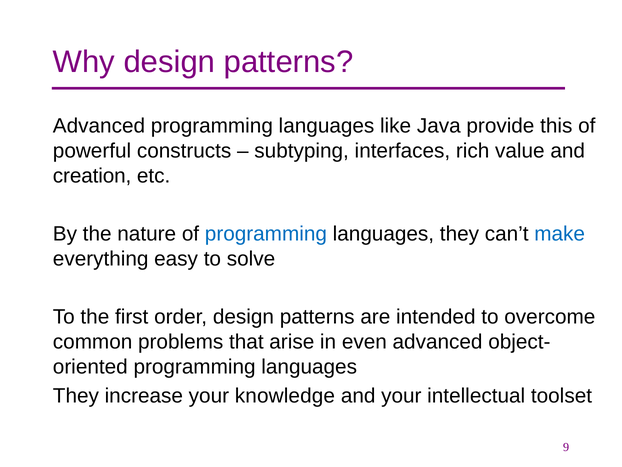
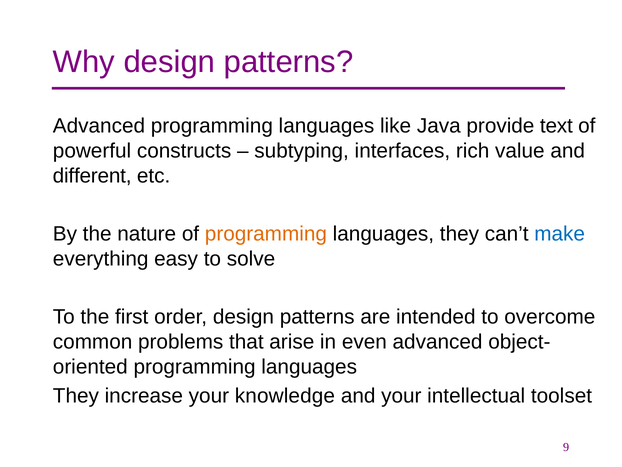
this: this -> text
creation: creation -> different
programming at (266, 234) colour: blue -> orange
